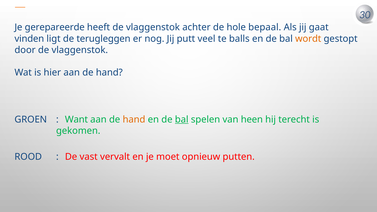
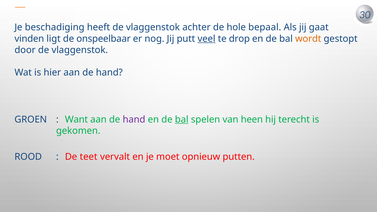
gerepareerde: gerepareerde -> beschadiging
terugleggen: terugleggen -> onspeelbaar
veel underline: none -> present
balls: balls -> drop
hand at (134, 120) colour: orange -> purple
vast: vast -> teet
